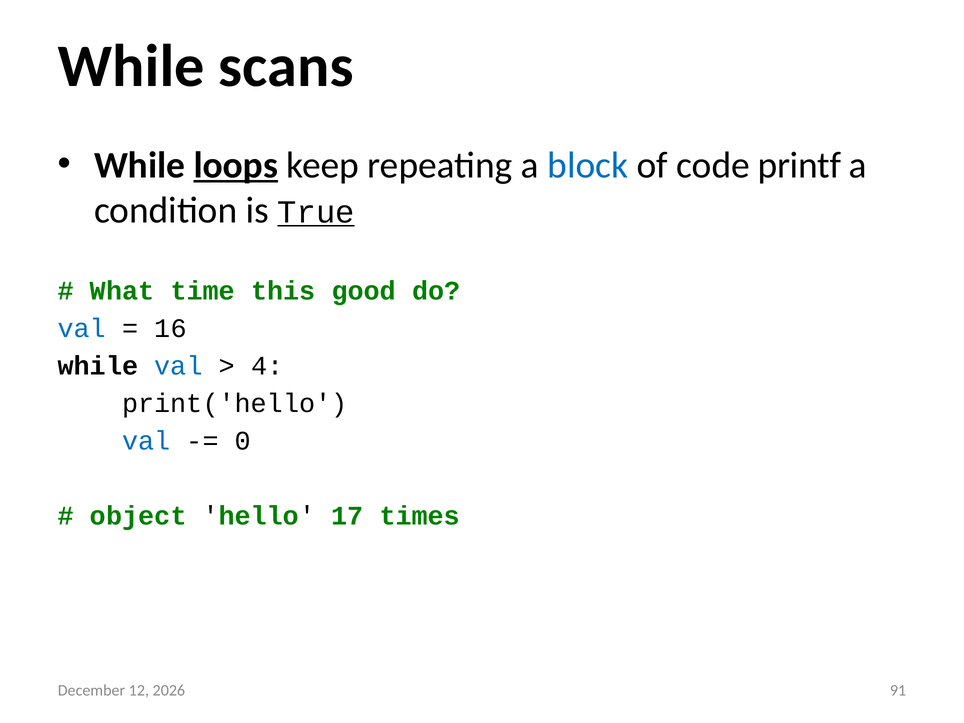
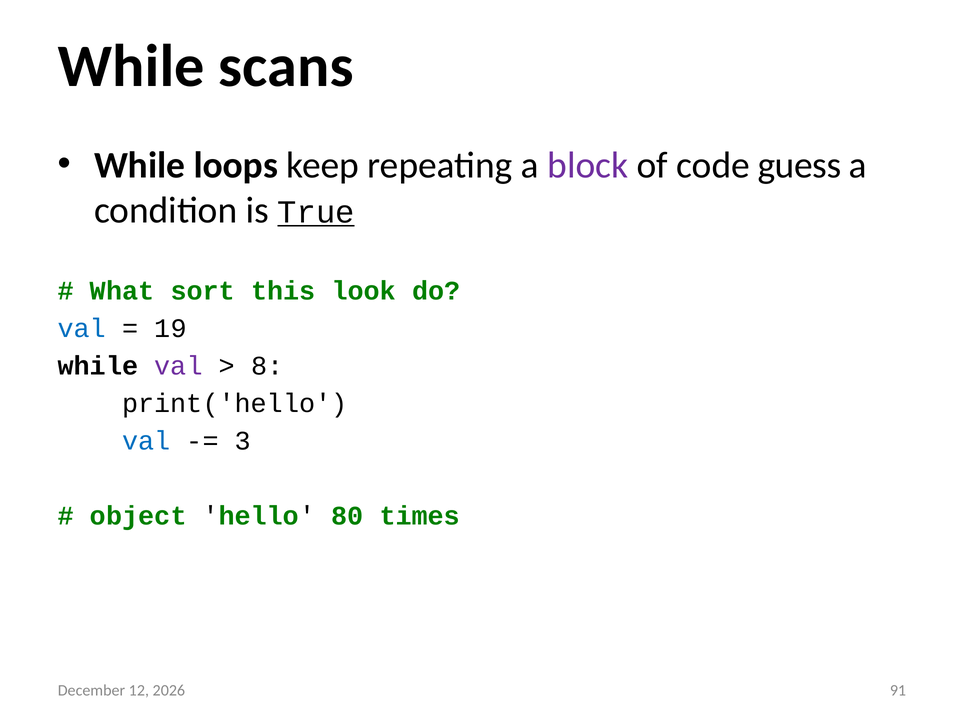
loops underline: present -> none
block colour: blue -> purple
printf: printf -> guess
time: time -> sort
good: good -> look
16: 16 -> 19
val at (179, 366) colour: blue -> purple
4: 4 -> 8
0: 0 -> 3
17: 17 -> 80
